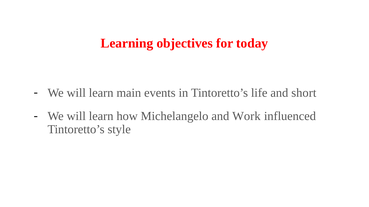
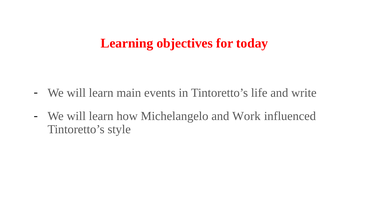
short: short -> write
